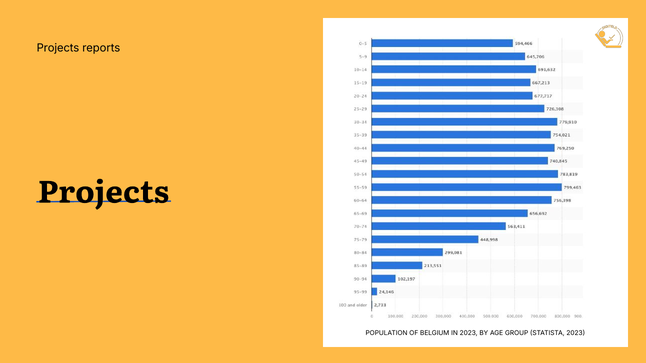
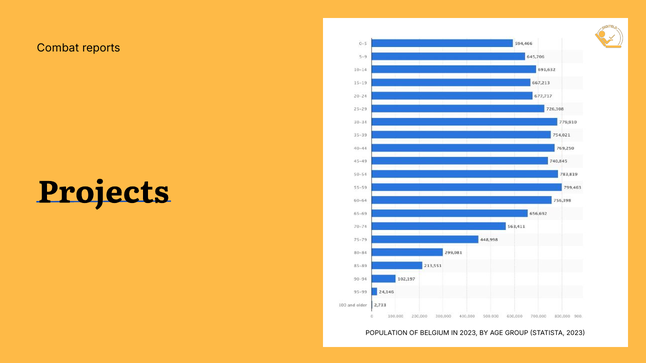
Projects at (58, 48): Projects -> Combat
